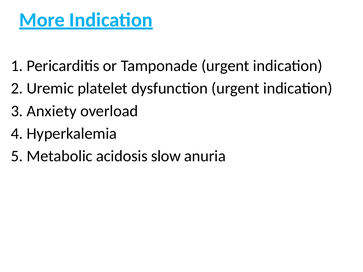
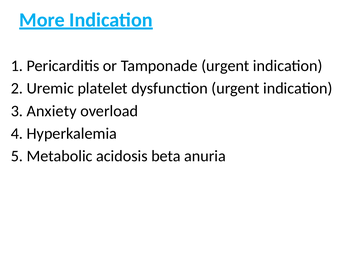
slow: slow -> beta
